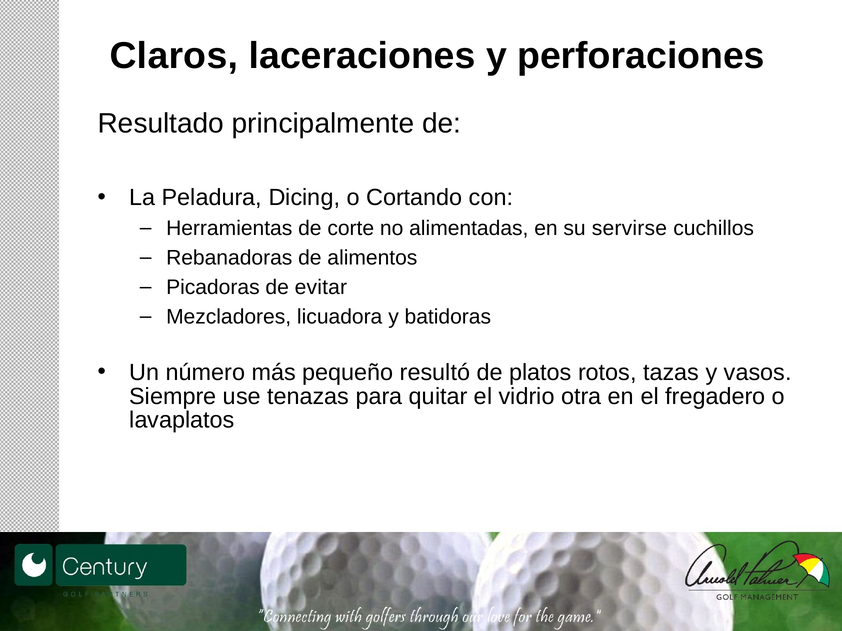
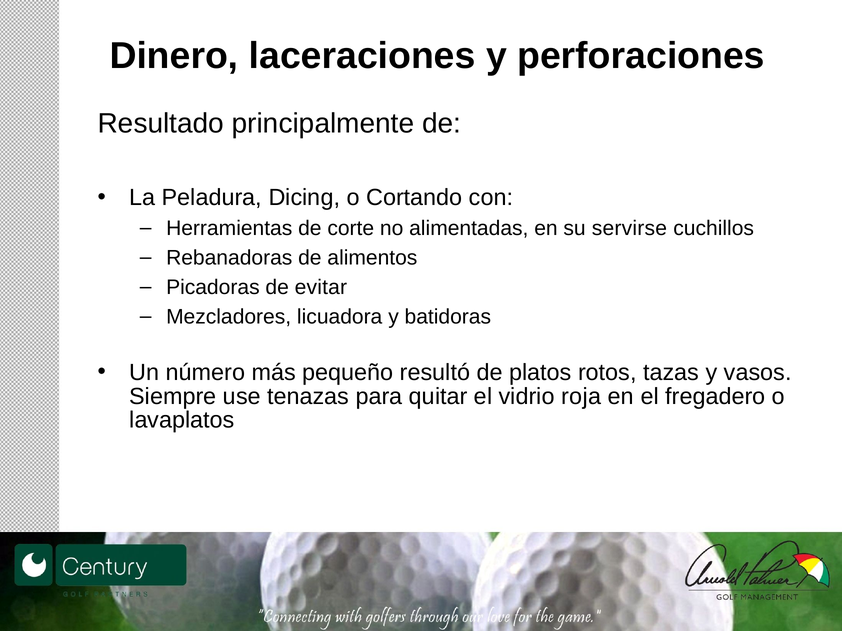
Claros: Claros -> Dinero
otra: otra -> roja
